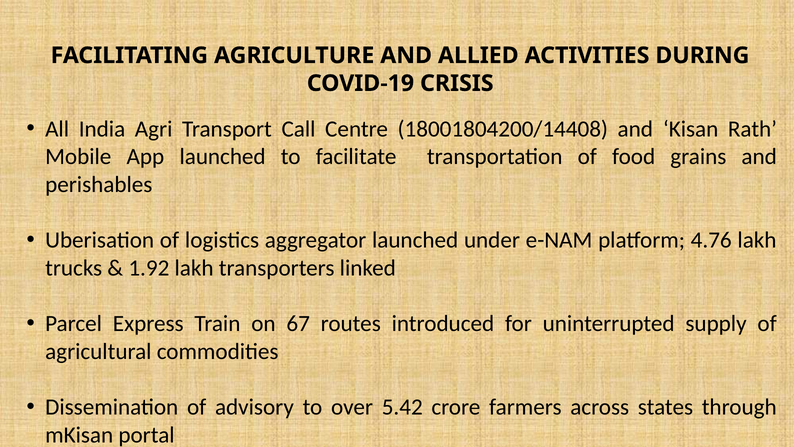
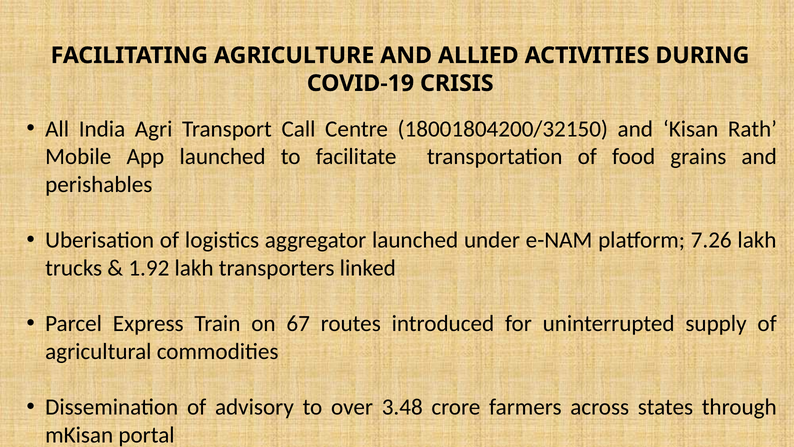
18001804200/14408: 18001804200/14408 -> 18001804200/32150
4.76: 4.76 -> 7.26
5.42: 5.42 -> 3.48
